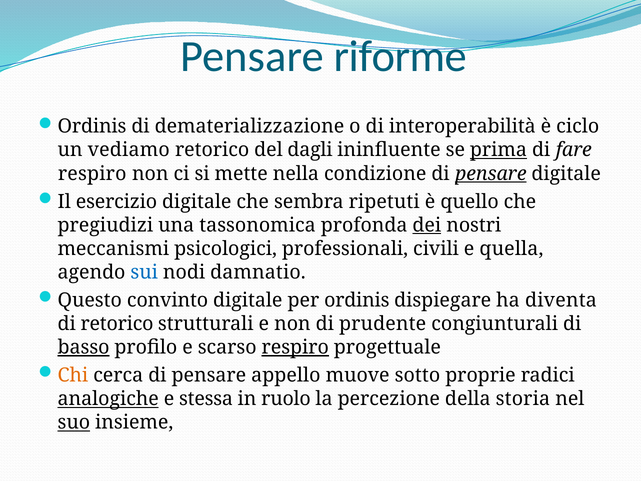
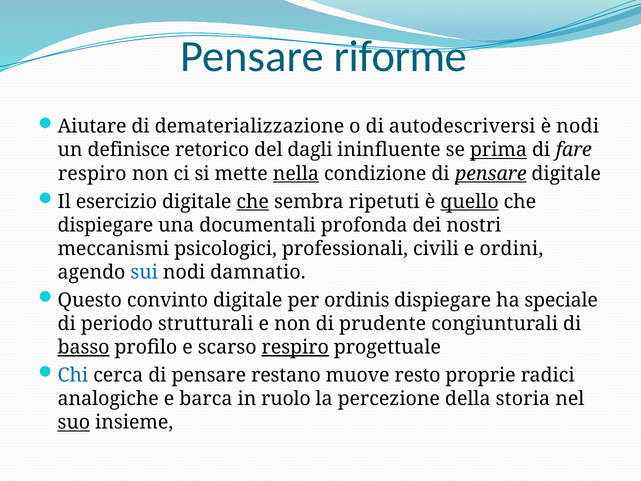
Ordinis at (92, 126): Ordinis -> Aiutare
interoperabilità: interoperabilità -> autodescriversi
è ciclo: ciclo -> nodi
vediamo: vediamo -> definisce
nella underline: none -> present
che at (253, 202) underline: none -> present
quello underline: none -> present
pregiudizi at (105, 225): pregiudizi -> dispiegare
tassonomica: tassonomica -> documentali
dei underline: present -> none
quella: quella -> ordini
diventa: diventa -> speciale
di retorico: retorico -> periodo
Chi colour: orange -> blue
appello: appello -> restano
sotto: sotto -> resto
analogiche underline: present -> none
stessa: stessa -> barca
